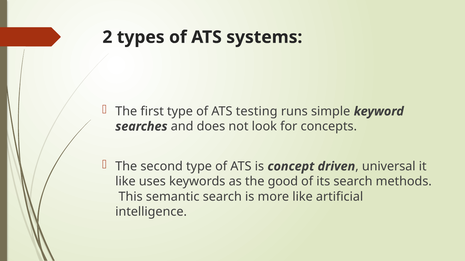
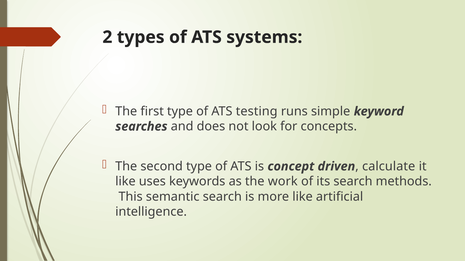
universal: universal -> calculate
good: good -> work
